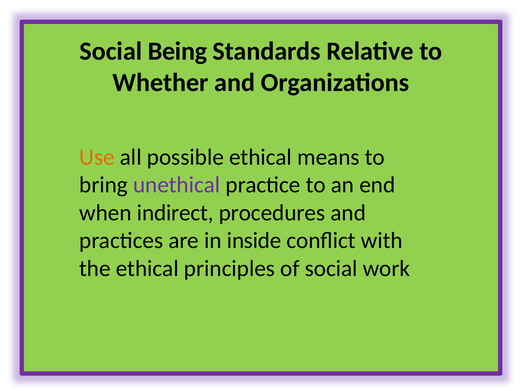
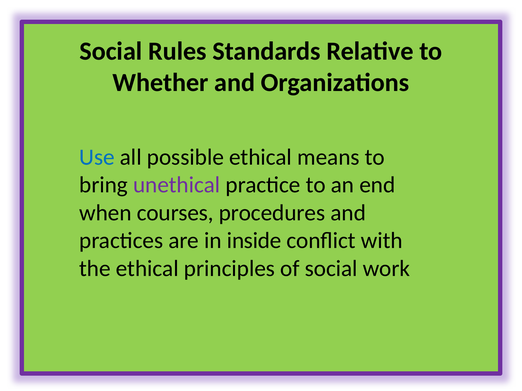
Being: Being -> Rules
Use colour: orange -> blue
indirect: indirect -> courses
